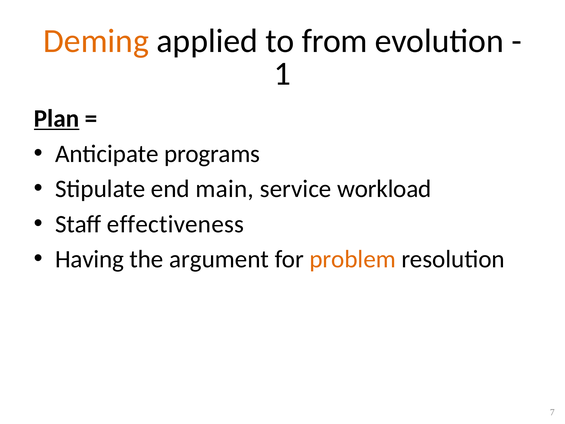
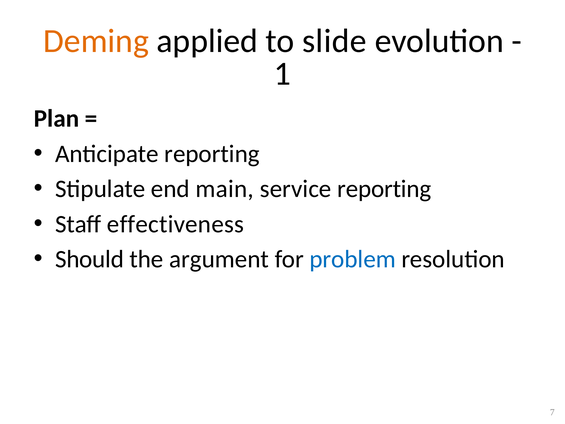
from: from -> slide
Plan underline: present -> none
Anticipate programs: programs -> reporting
service workload: workload -> reporting
Having: Having -> Should
problem colour: orange -> blue
